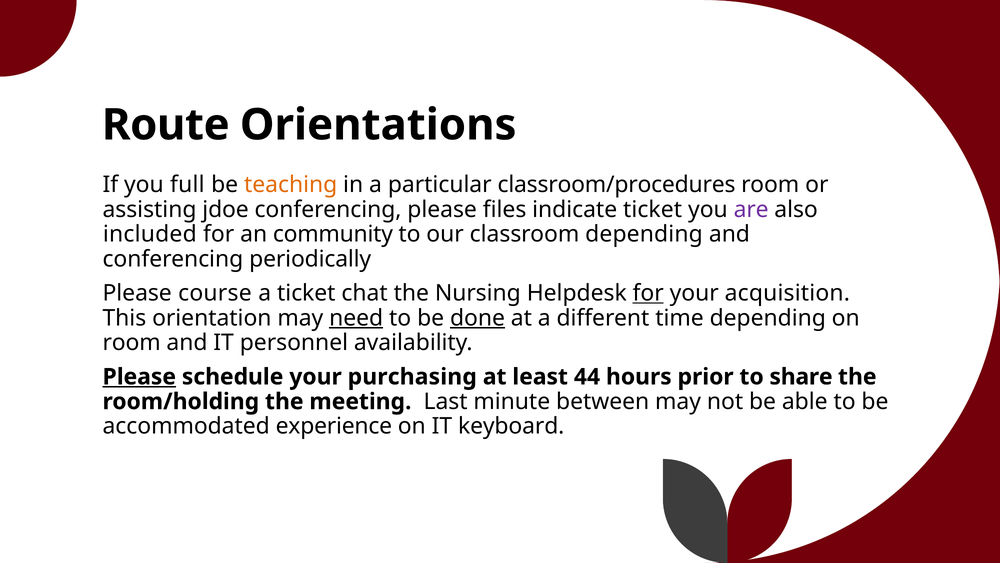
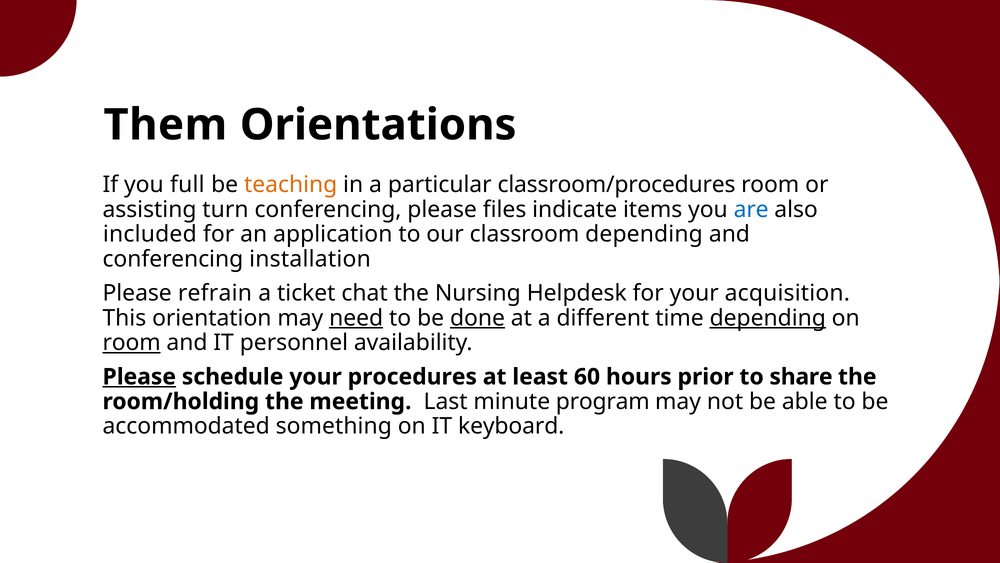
Route: Route -> Them
jdoe: jdoe -> turn
indicate ticket: ticket -> items
are colour: purple -> blue
community: community -> application
periodically: periodically -> installation
course: course -> refrain
for at (648, 293) underline: present -> none
depending at (768, 318) underline: none -> present
room at (132, 342) underline: none -> present
purchasing: purchasing -> procedures
44: 44 -> 60
between: between -> program
experience: experience -> something
